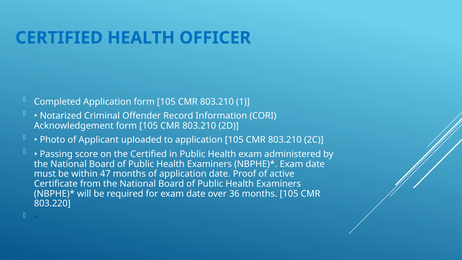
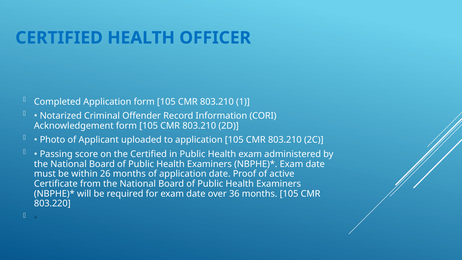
47: 47 -> 26
